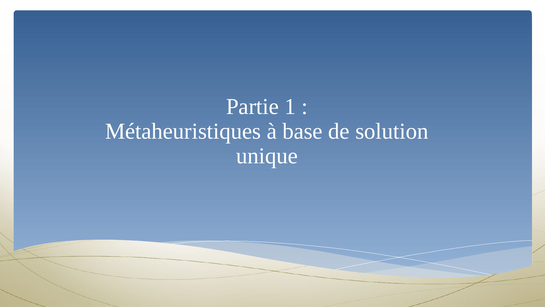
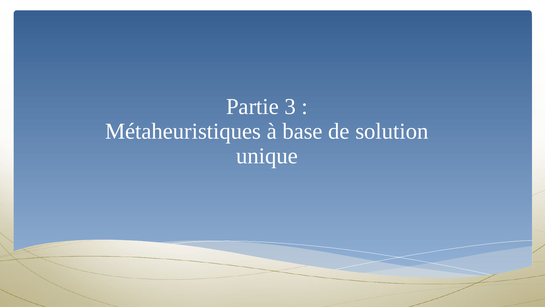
1: 1 -> 3
